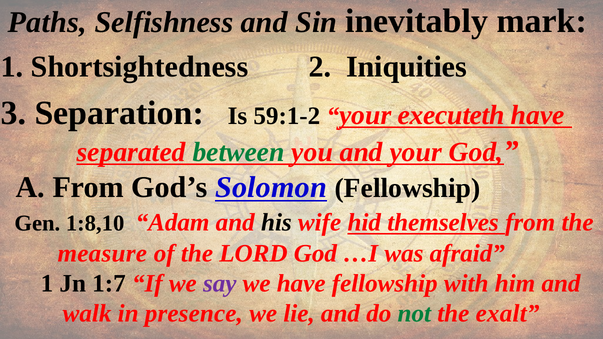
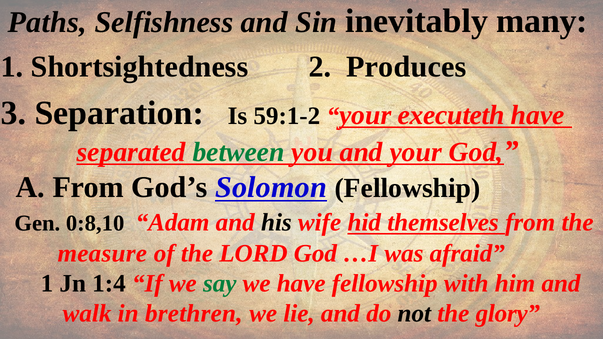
mark: mark -> many
Iniquities: Iniquities -> Produces
1:8,10: 1:8,10 -> 0:8,10
1:7: 1:7 -> 1:4
say colour: purple -> green
presence: presence -> brethren
not colour: green -> black
exalt: exalt -> glory
